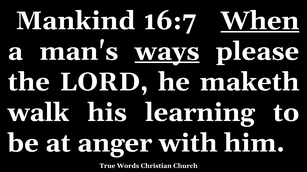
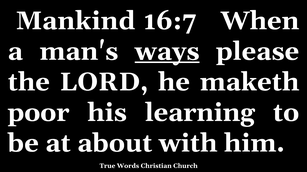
When underline: present -> none
walk: walk -> poor
anger: anger -> about
